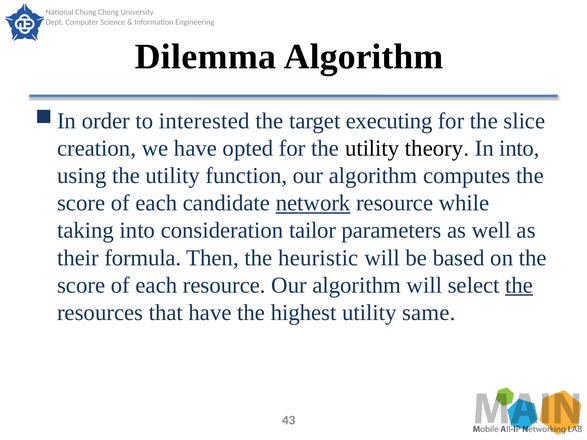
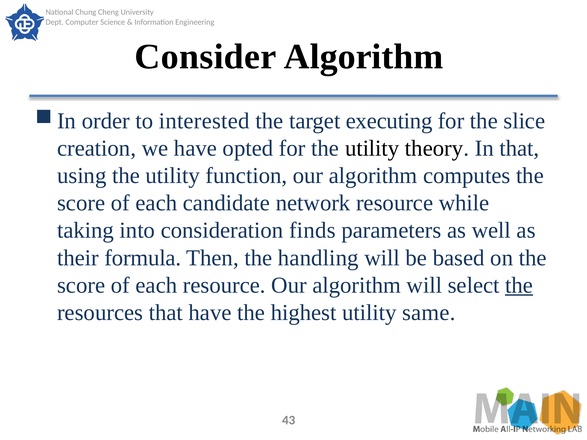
Dilemma: Dilemma -> Consider
In into: into -> that
network underline: present -> none
tailor: tailor -> finds
heuristic: heuristic -> handling
